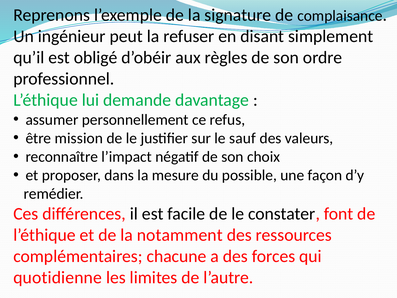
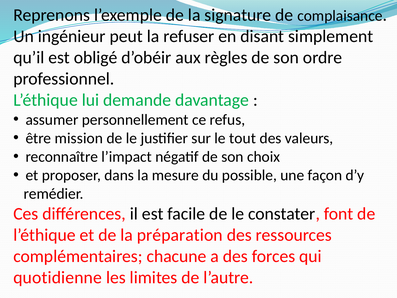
sauf: sauf -> tout
notamment: notamment -> préparation
